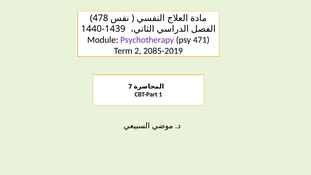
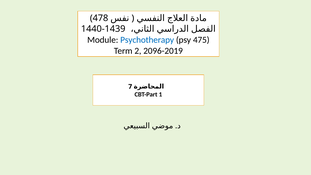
Psychotherapy colour: purple -> blue
471: 471 -> 475
2085-2019: 2085-2019 -> 2096-2019
